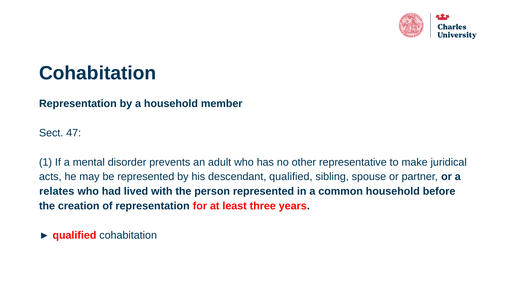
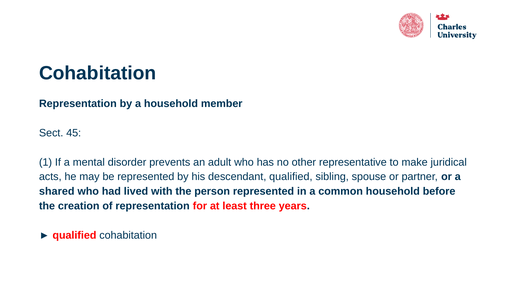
47: 47 -> 45
relates: relates -> shared
